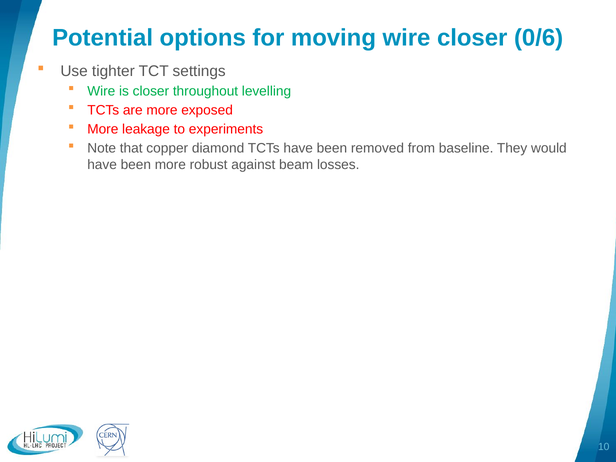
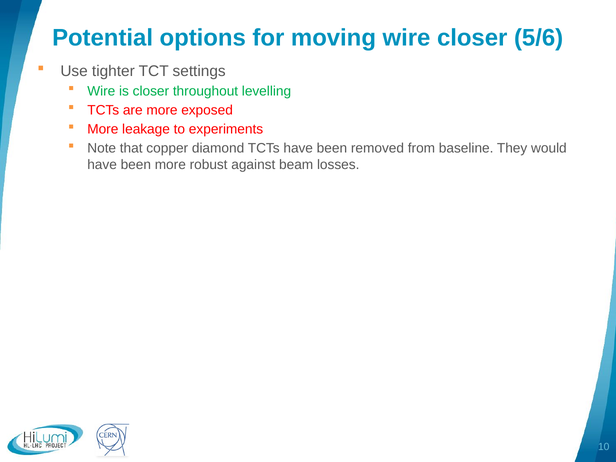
0/6: 0/6 -> 5/6
